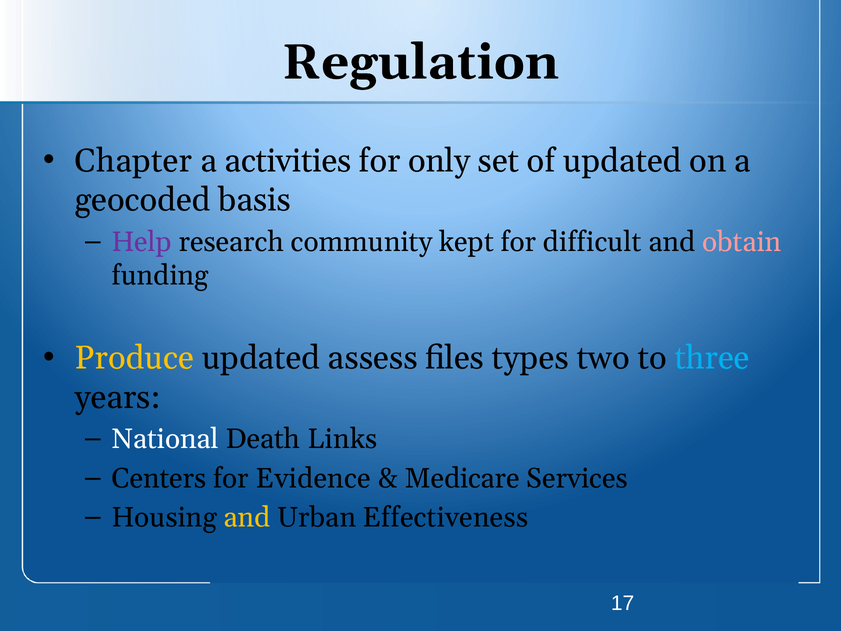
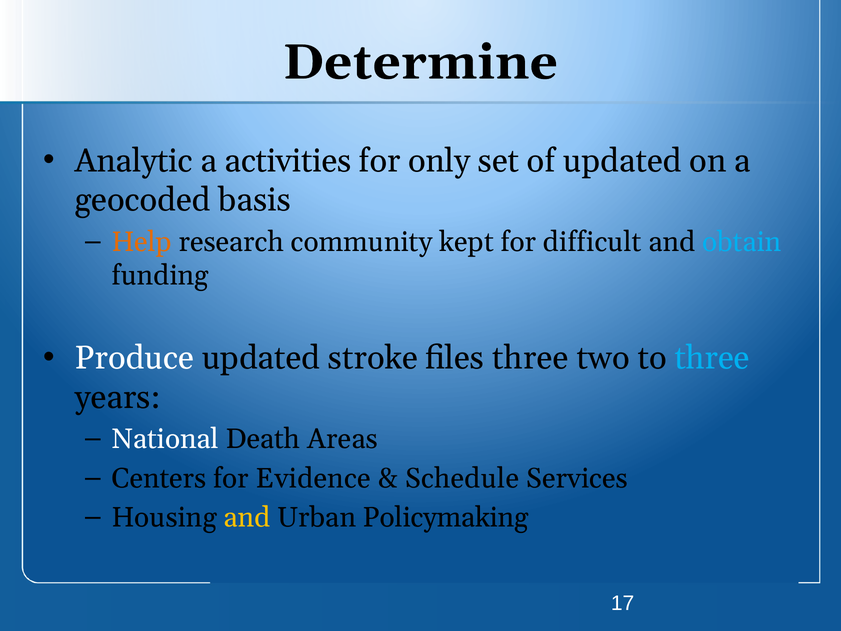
Regulation: Regulation -> Determine
Chapter: Chapter -> Analytic
Help colour: purple -> orange
obtain colour: pink -> light blue
Produce colour: yellow -> white
assess: assess -> stroke
files types: types -> three
Links: Links -> Areas
Medicare: Medicare -> Schedule
Effectiveness: Effectiveness -> Policymaking
